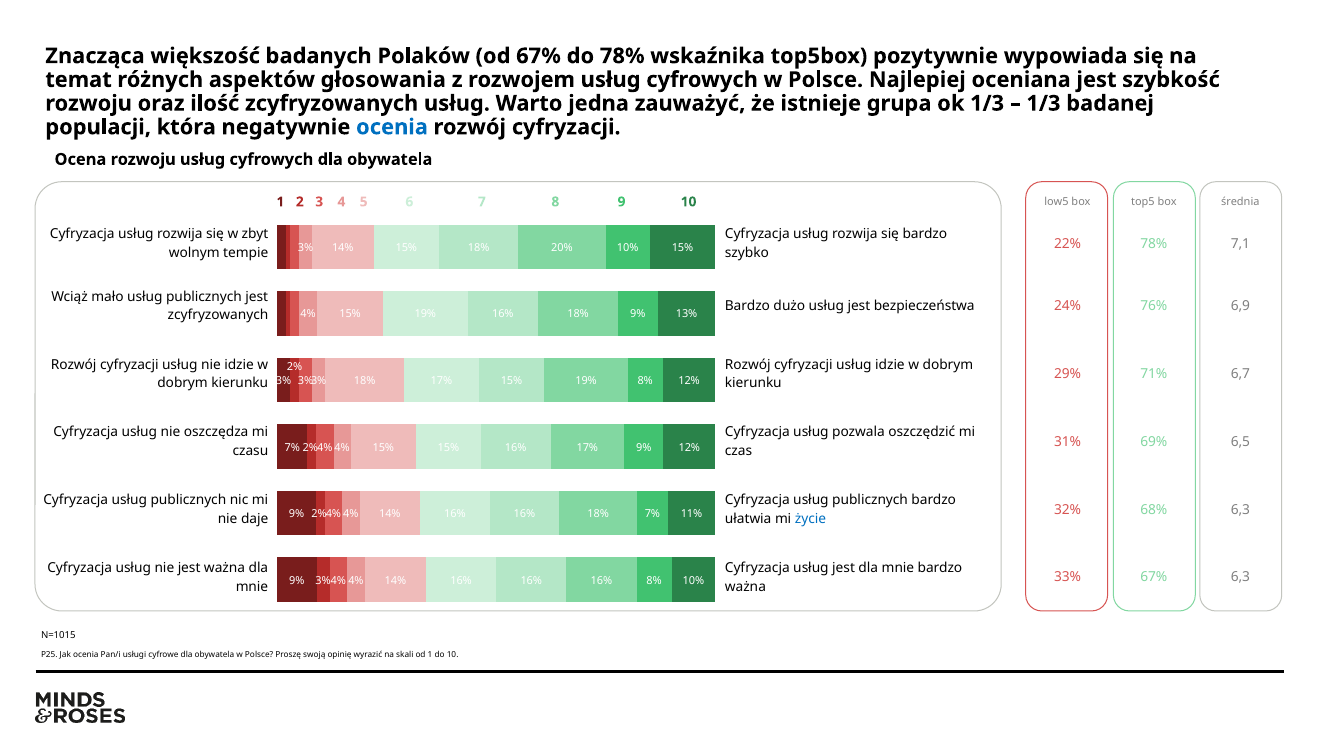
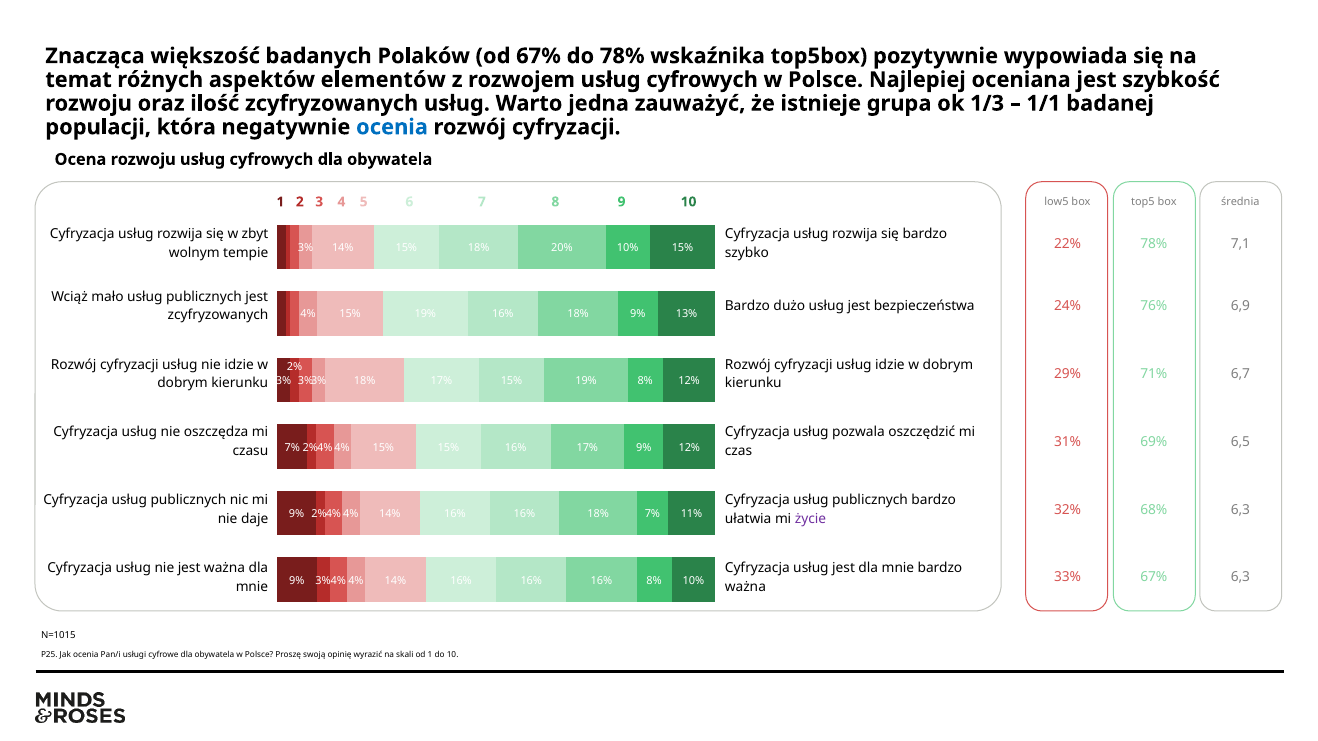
głosowania: głosowania -> elementów
1/3 at (1043, 103): 1/3 -> 1/1
życie colour: blue -> purple
